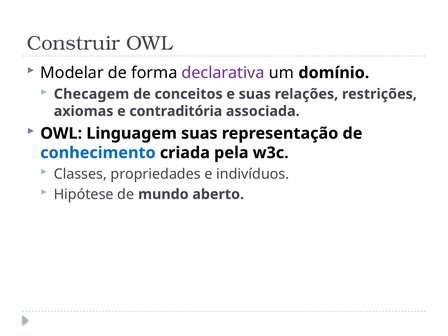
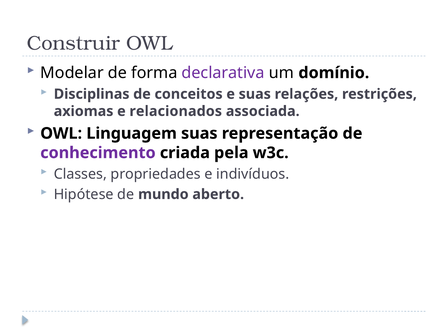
Checagem: Checagem -> Disciplinas
contraditória: contraditória -> relacionados
conhecimento colour: blue -> purple
